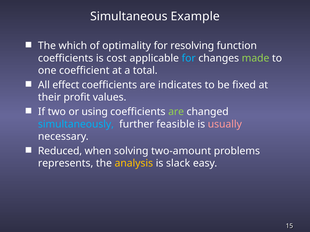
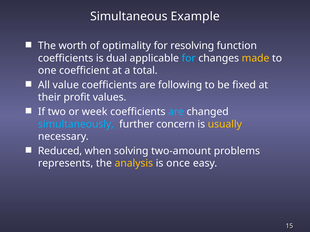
which: which -> worth
cost: cost -> dual
made colour: light green -> yellow
effect: effect -> value
indicates: indicates -> following
using: using -> week
are at (176, 112) colour: light green -> light blue
feasible: feasible -> concern
usually colour: pink -> yellow
slack: slack -> once
